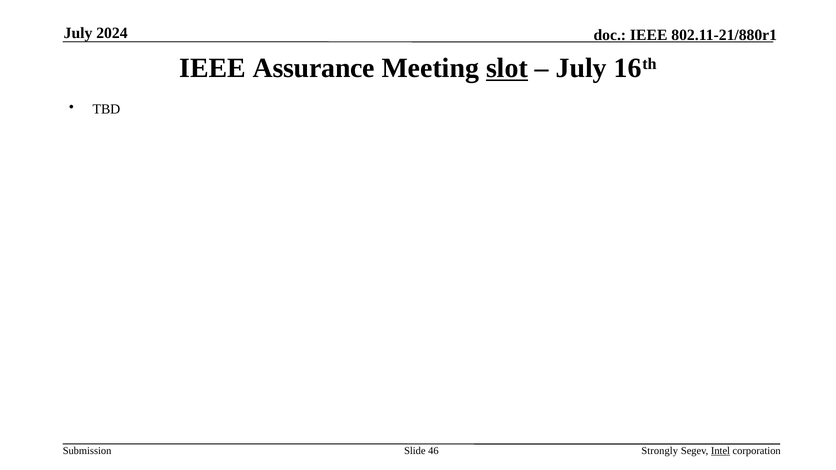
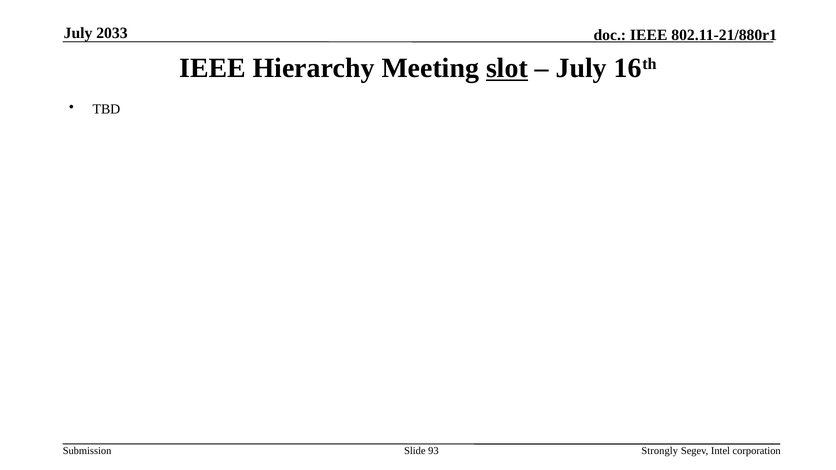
2024: 2024 -> 2033
Assurance: Assurance -> Hierarchy
46: 46 -> 93
Intel underline: present -> none
